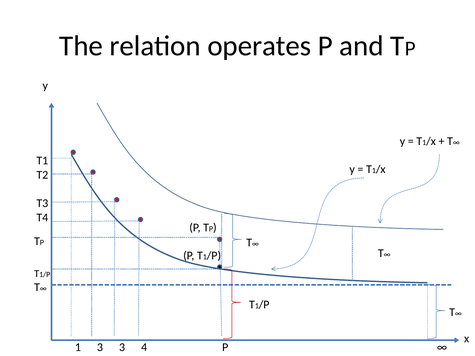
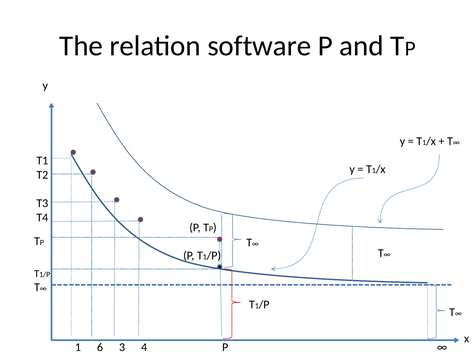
operates: operates -> software
1 3: 3 -> 6
